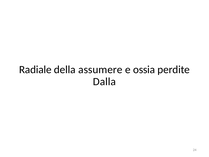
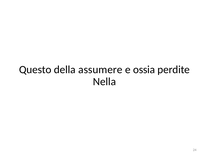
Radiale: Radiale -> Questo
Dalla: Dalla -> Nella
